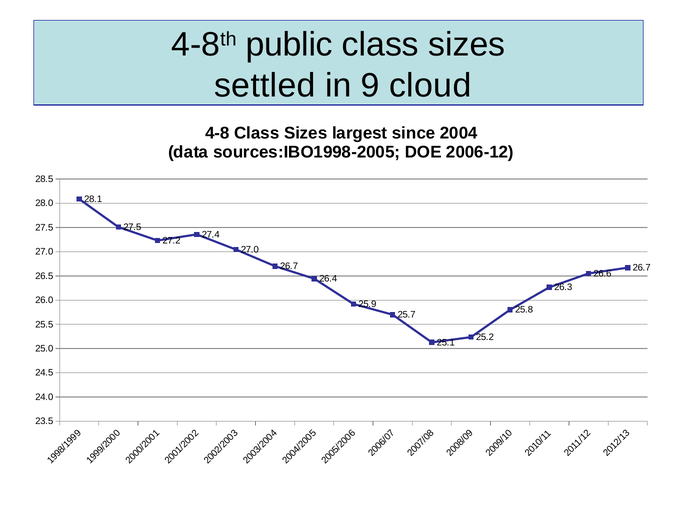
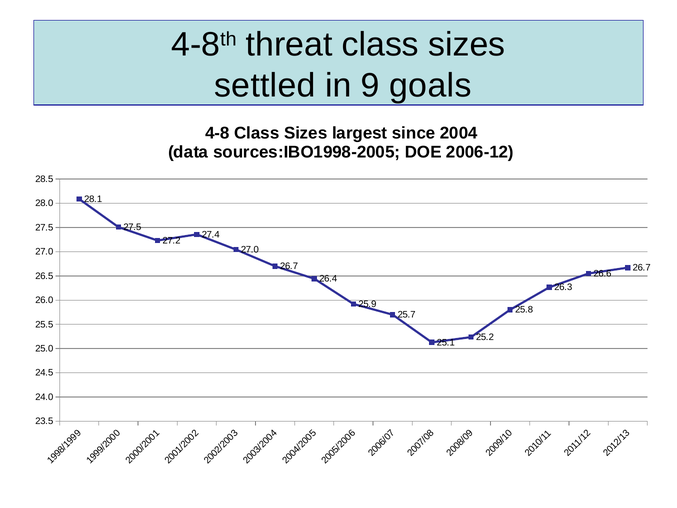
public: public -> threat
cloud: cloud -> goals
